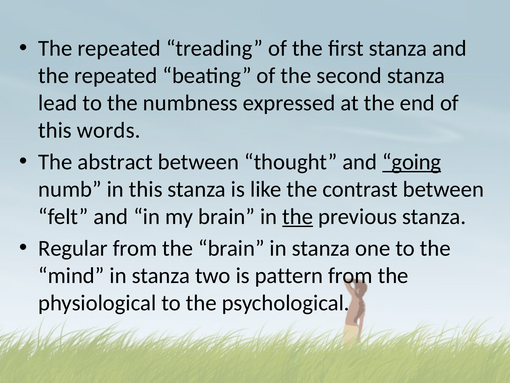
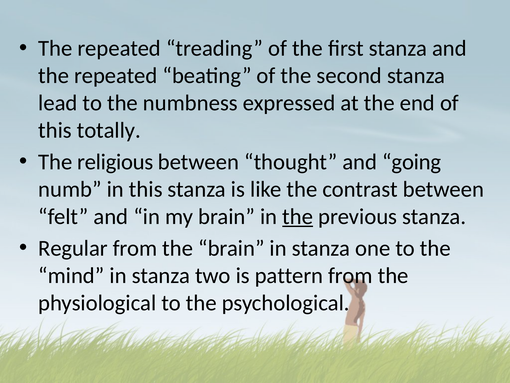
words: words -> totally
abstract: abstract -> religious
going underline: present -> none
